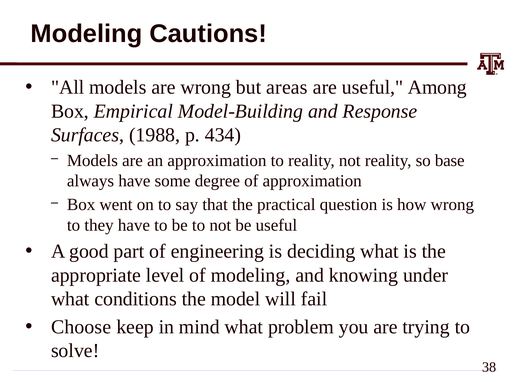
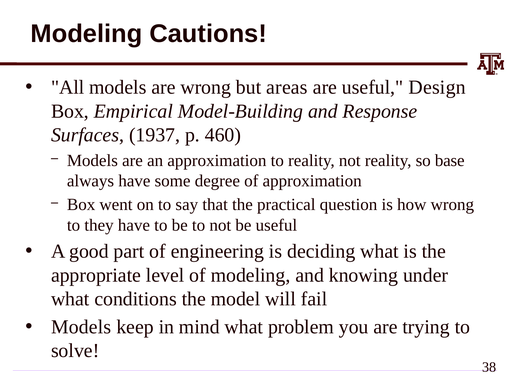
Among: Among -> Design
1988: 1988 -> 1937
434: 434 -> 460
Choose at (81, 326): Choose -> Models
